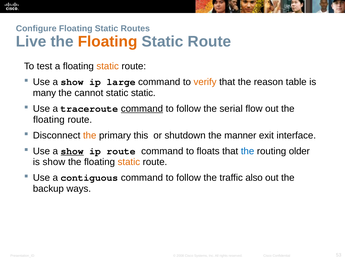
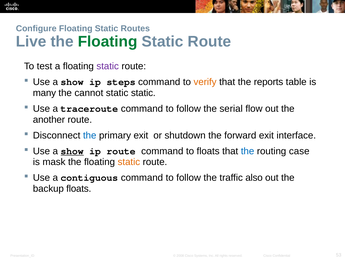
Floating at (108, 42) colour: orange -> green
static at (108, 66) colour: orange -> purple
large: large -> steps
reason: reason -> reports
command at (142, 109) underline: present -> none
floating at (49, 120): floating -> another
the at (90, 135) colour: orange -> blue
primary this: this -> exit
manner: manner -> forward
older: older -> case
is show: show -> mask
backup ways: ways -> floats
